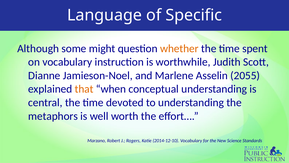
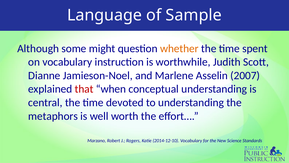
Specific: Specific -> Sample
2055: 2055 -> 2007
that colour: orange -> red
